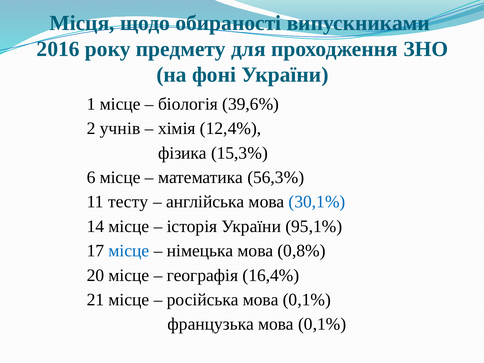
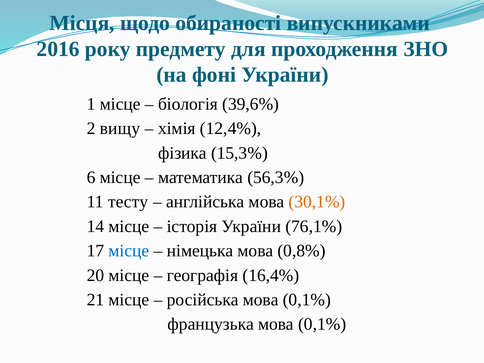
учнів: учнів -> вищу
30,1% colour: blue -> orange
95,1%: 95,1% -> 76,1%
